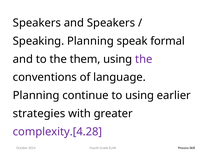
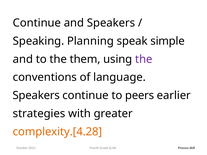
Speakers at (37, 23): Speakers -> Continue
formal: formal -> simple
Planning at (36, 96): Planning -> Speakers
to using: using -> peers
complexity.[4.28 colour: purple -> orange
